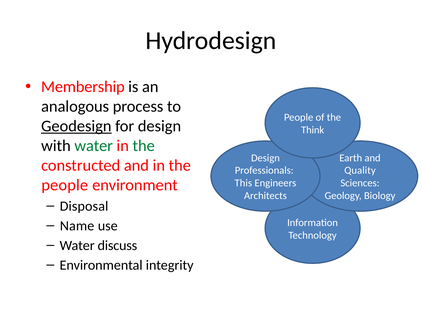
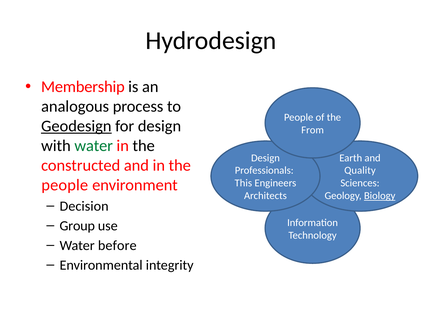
Think: Think -> From
the at (144, 146) colour: green -> black
Biology underline: none -> present
Disposal: Disposal -> Decision
Name: Name -> Group
discuss: discuss -> before
